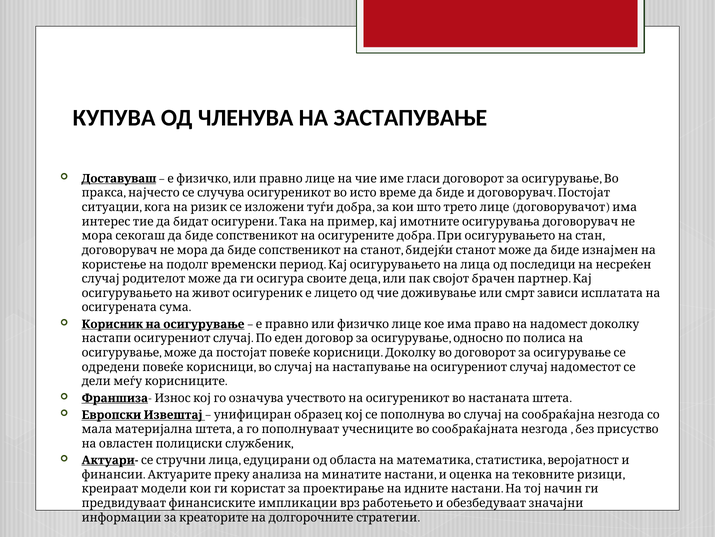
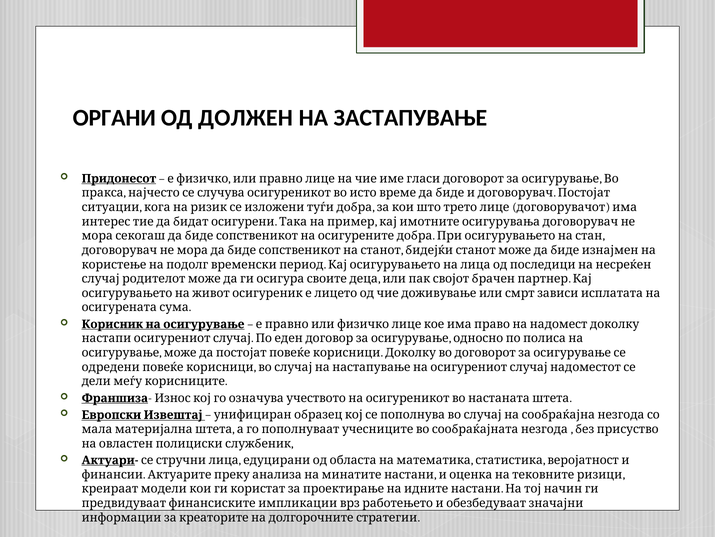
КУПУВА: КУПУВА -> ОРГАНИ
ЧЛЕНУВА: ЧЛЕНУВА -> ДОЛЖЕН
Доставуваш: Доставуваш -> Придонесот
